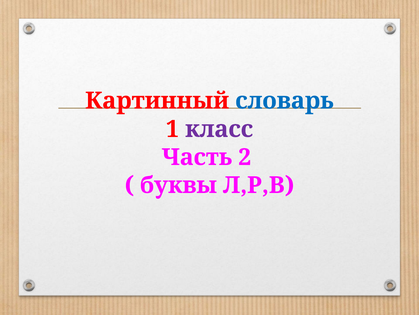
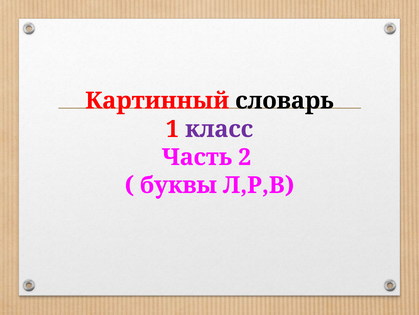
словарь colour: blue -> black
